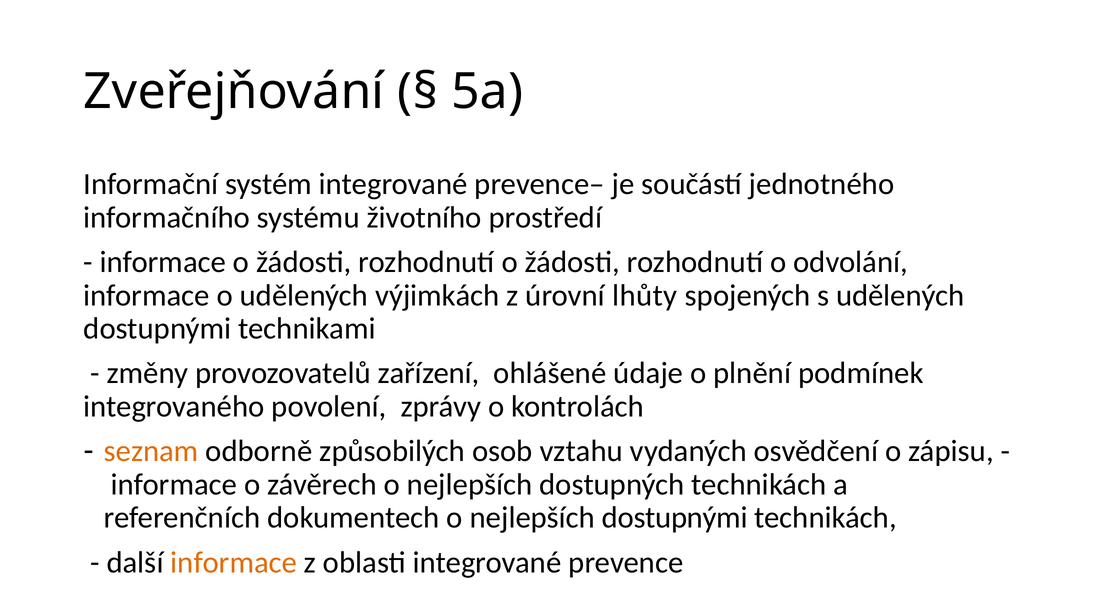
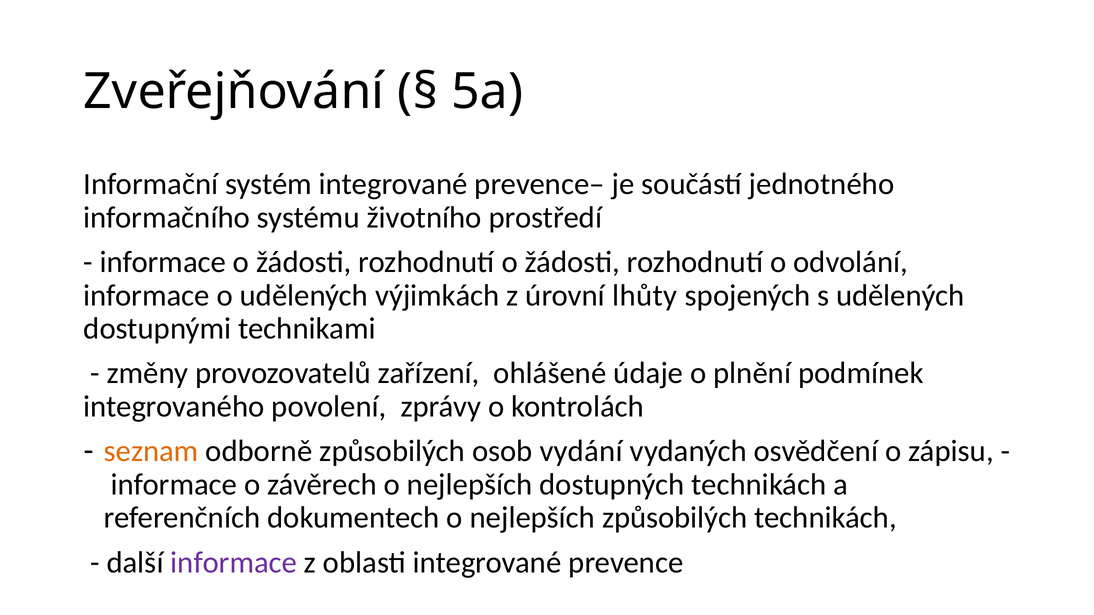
vztahu: vztahu -> vydání
nejlepších dostupnými: dostupnými -> způsobilých
informace at (234, 563) colour: orange -> purple
